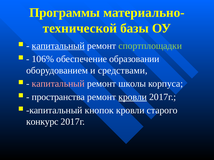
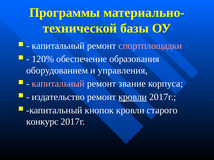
капитальный at (58, 46) underline: present -> none
спортплощадки colour: light green -> pink
106%: 106% -> 120%
образовании: образовании -> образования
средствами: средствами -> управления
школы: школы -> звание
пространства: пространства -> издательство
